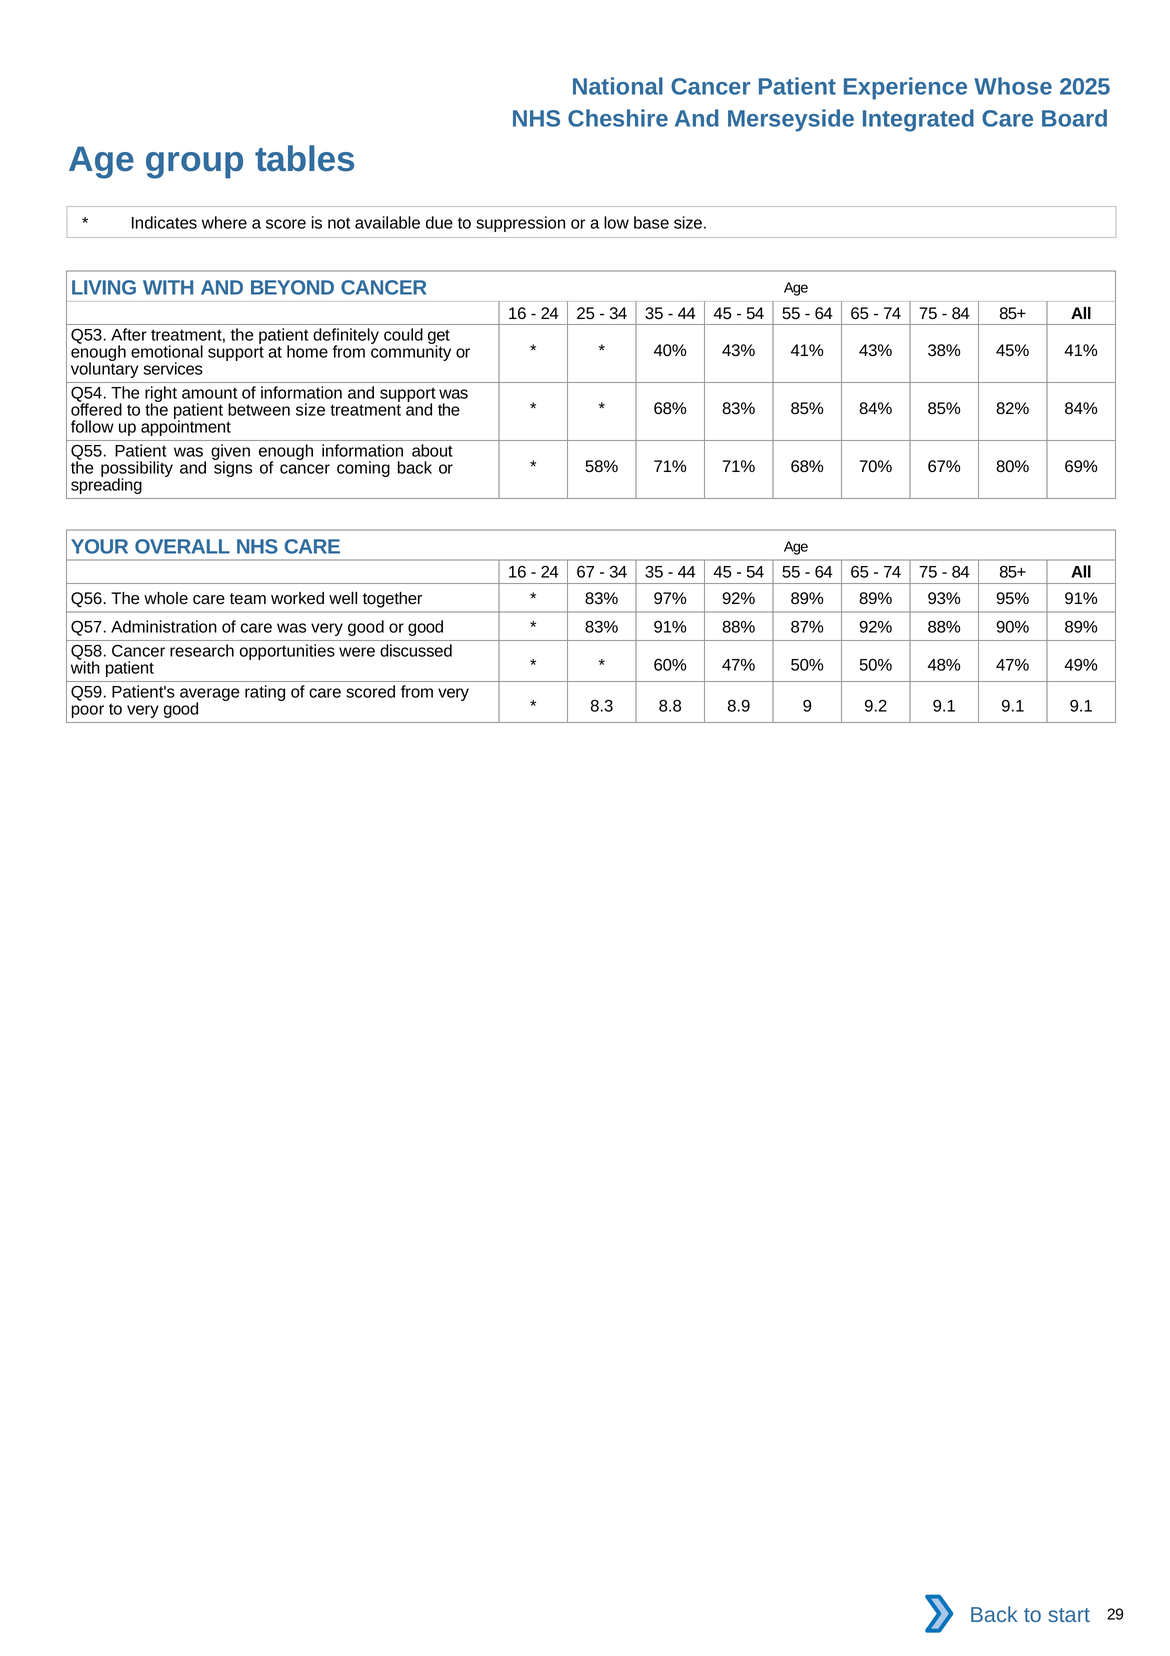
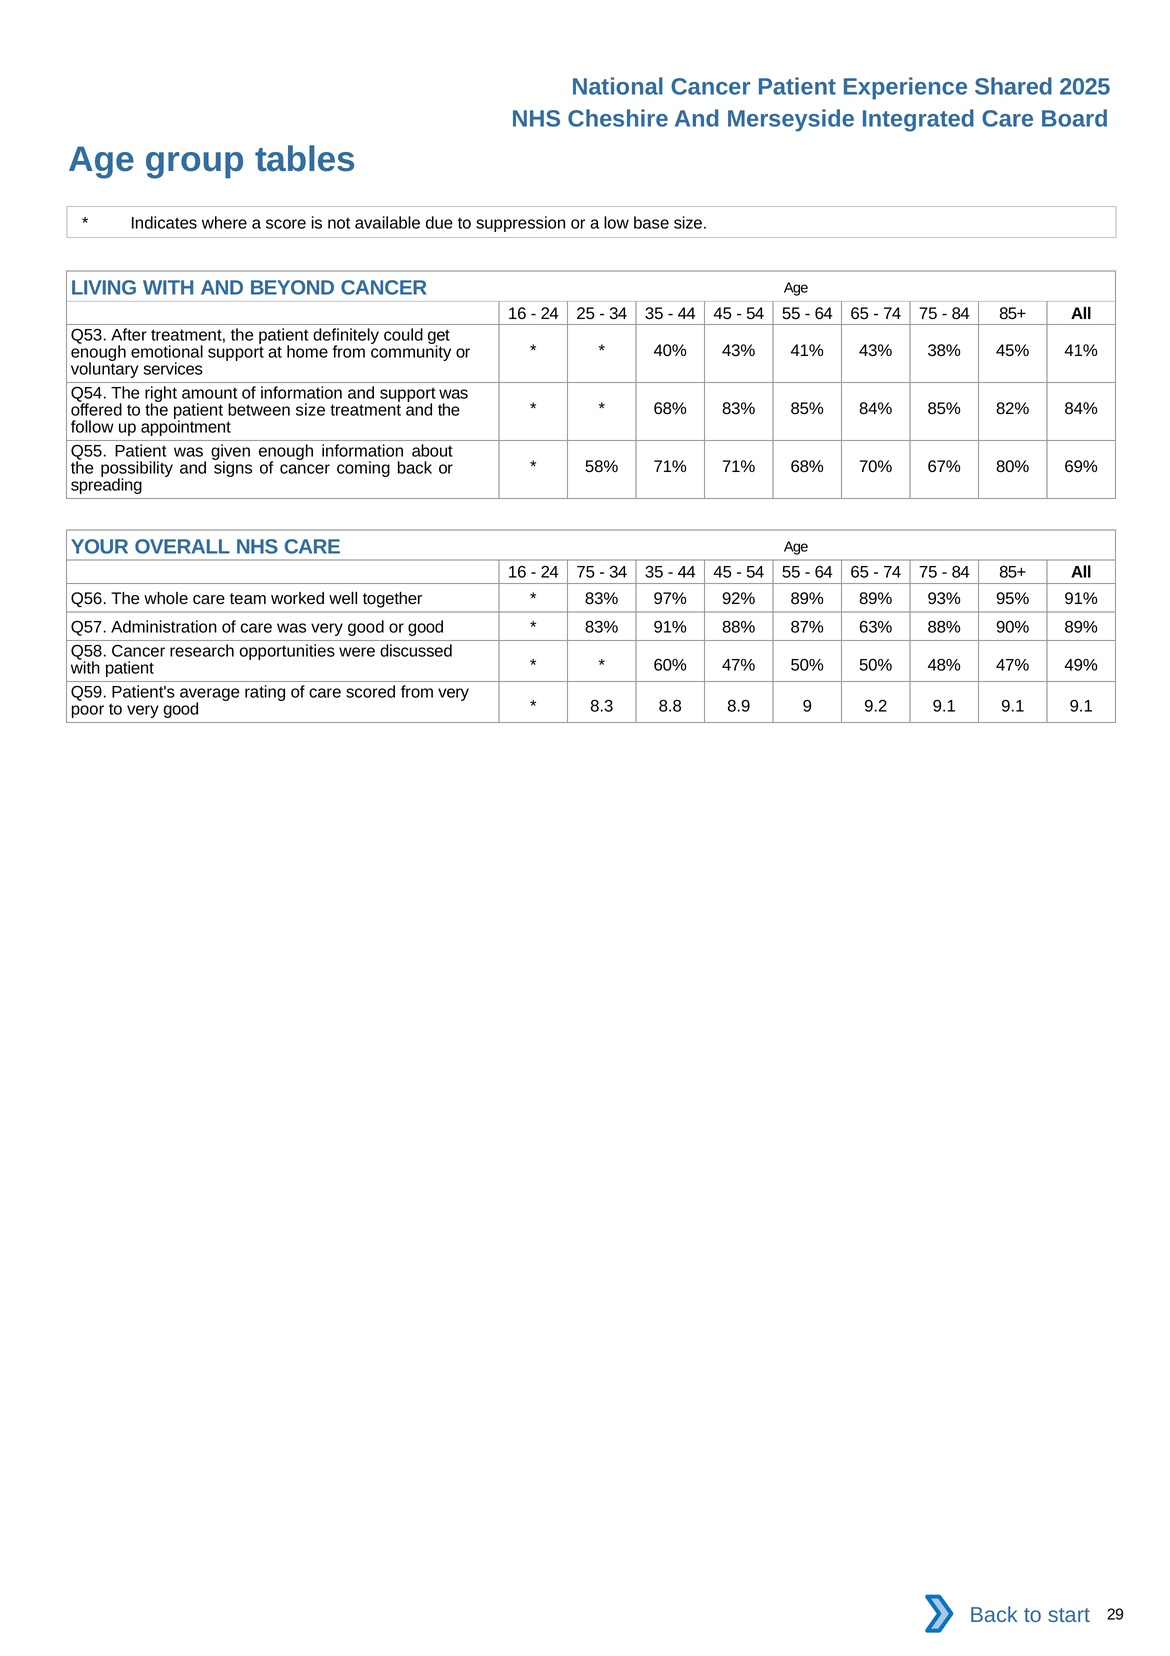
Whose: Whose -> Shared
24 67: 67 -> 75
87% 92%: 92% -> 63%
